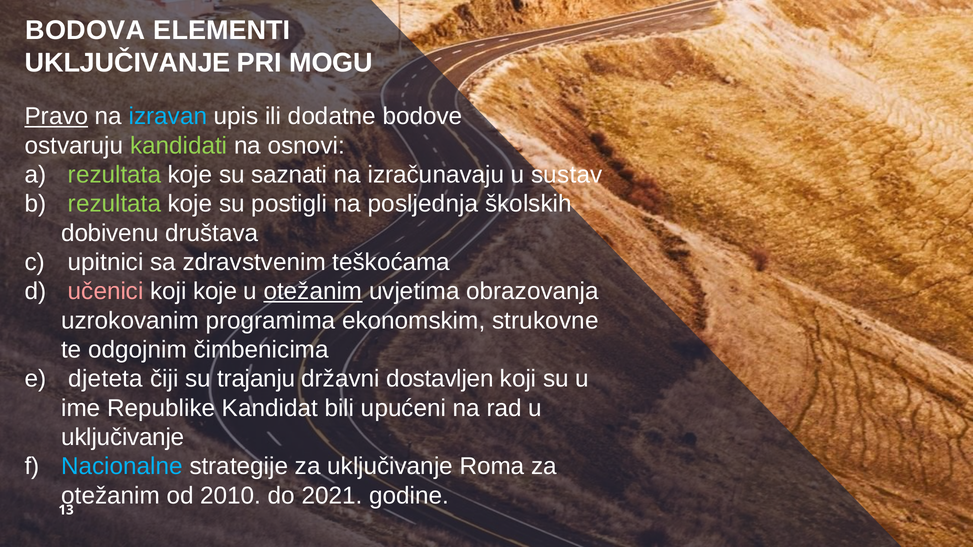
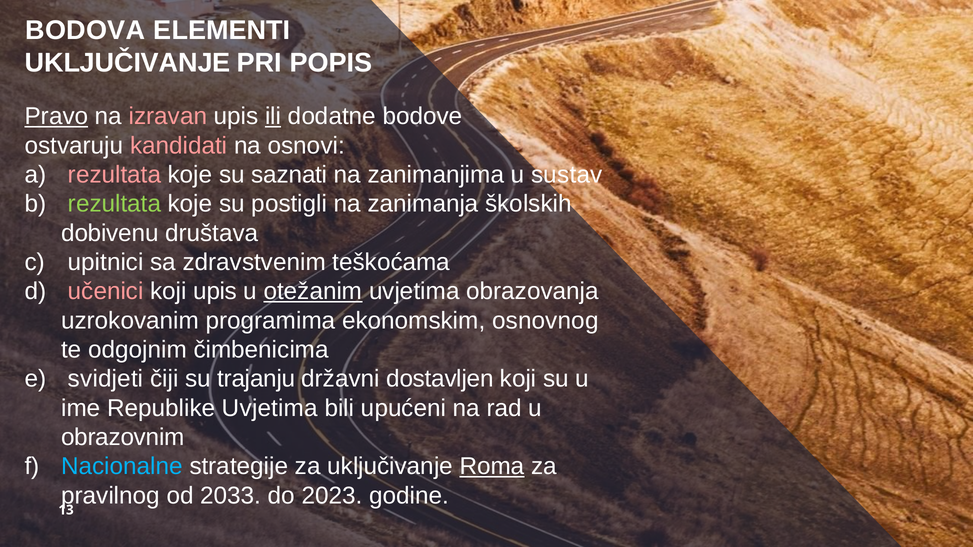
MOGU: MOGU -> POPIS
izravan colour: light blue -> pink
ili underline: none -> present
kandidati colour: light green -> pink
rezultata at (114, 175) colour: light green -> pink
izračunavaju: izračunavaju -> zanimanjima
posljednja: posljednja -> zanimanja
koji koje: koje -> upis
strukovne: strukovne -> osnovnog
djeteta: djeteta -> svidjeti
Republike Kandidat: Kandidat -> Uvjetima
uključivanje at (123, 437): uključivanje -> obrazovnim
Roma underline: none -> present
otežanim at (111, 496): otežanim -> pravilnog
2010: 2010 -> 2033
2021: 2021 -> 2023
